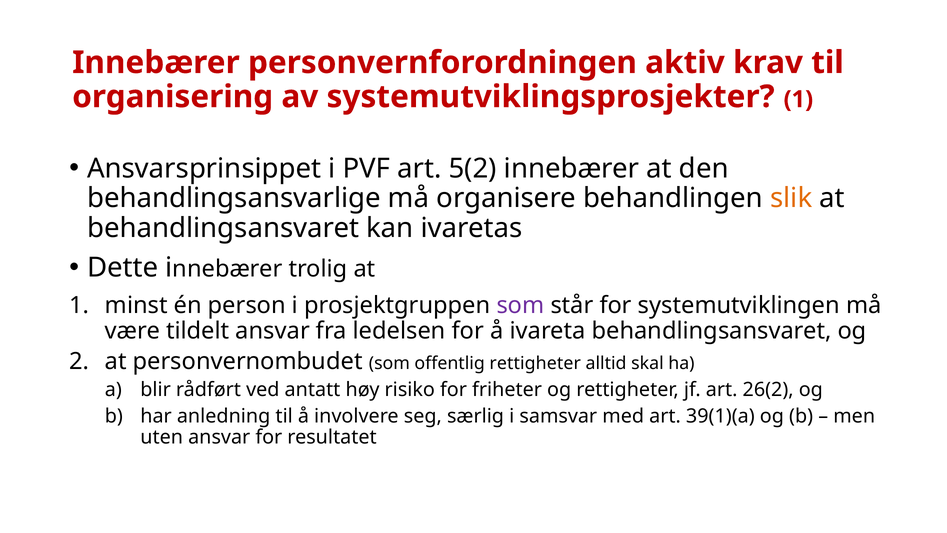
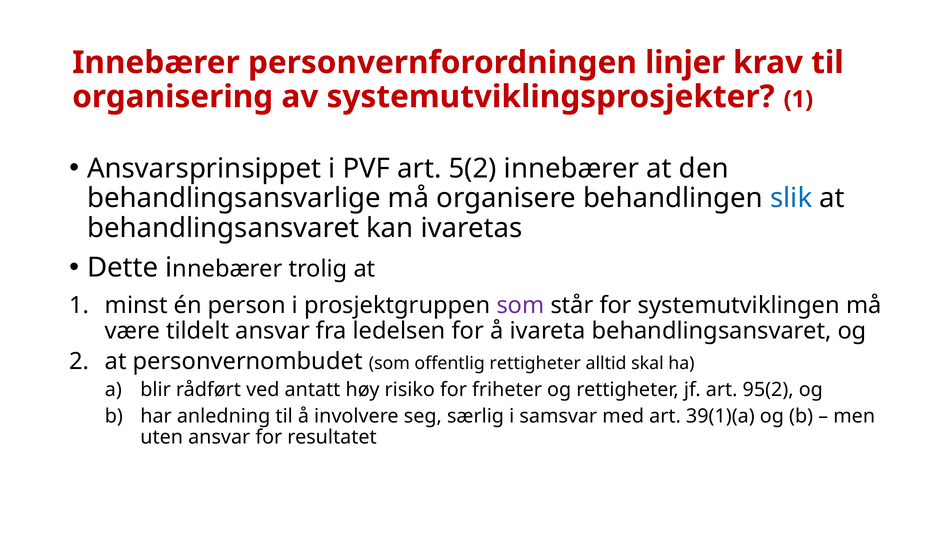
aktiv: aktiv -> linjer
slik colour: orange -> blue
26(2: 26(2 -> 95(2
